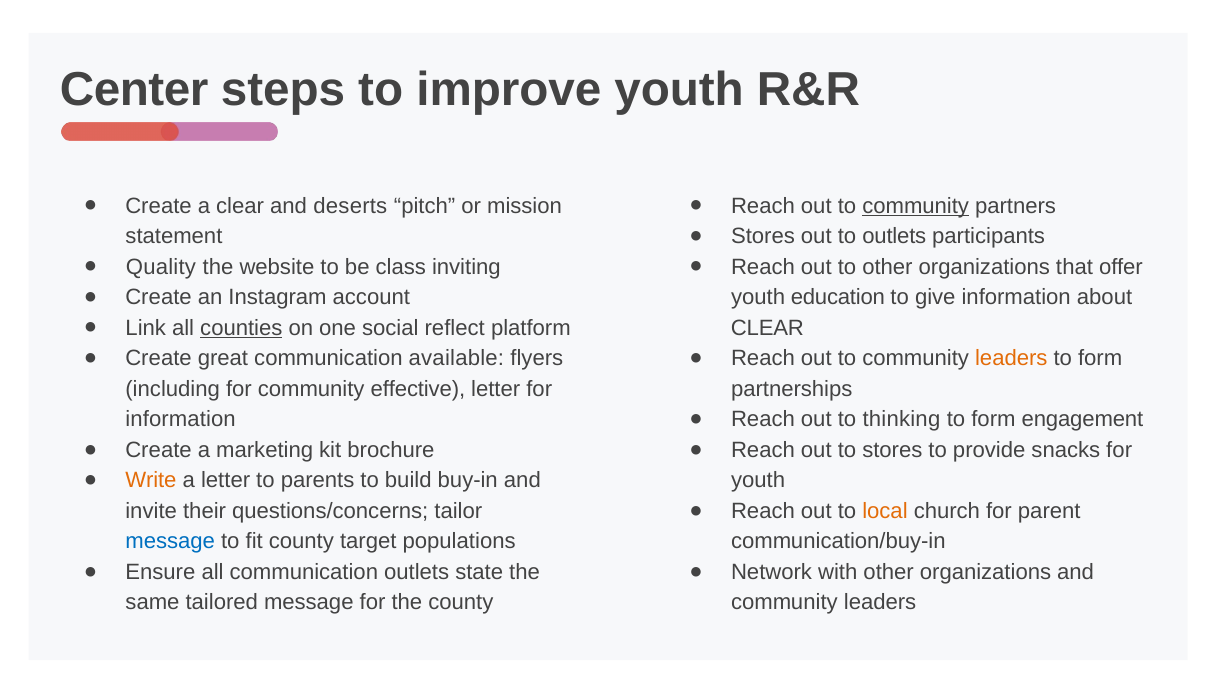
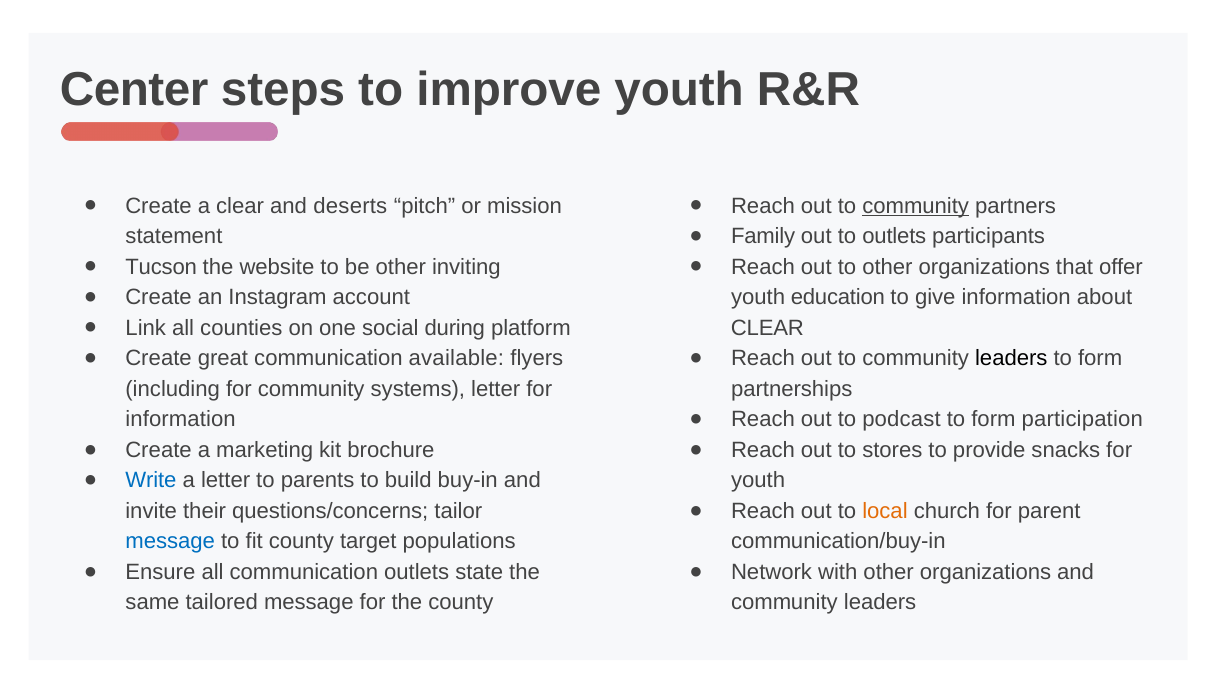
Stores at (763, 236): Stores -> Family
Quality: Quality -> Tucson
be class: class -> other
counties underline: present -> none
reflect: reflect -> during
leaders at (1011, 359) colour: orange -> black
effective: effective -> systems
thinking: thinking -> podcast
engagement: engagement -> participation
Write colour: orange -> blue
